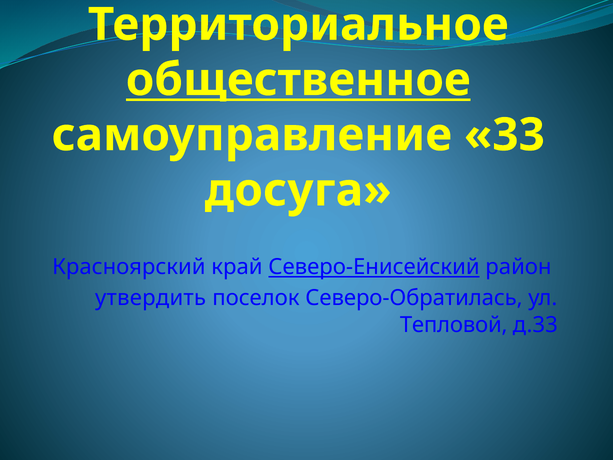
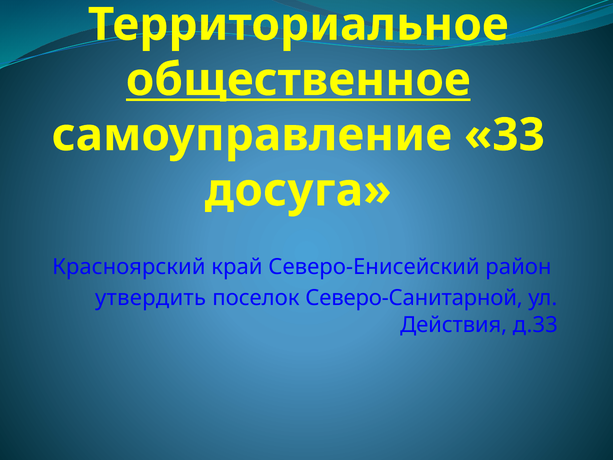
Северо-Енисейский underline: present -> none
Северо-Обратилась: Северо-Обратилась -> Северо-Санитарной
Тепловой: Тепловой -> Действия
